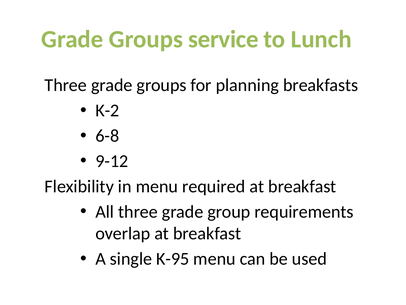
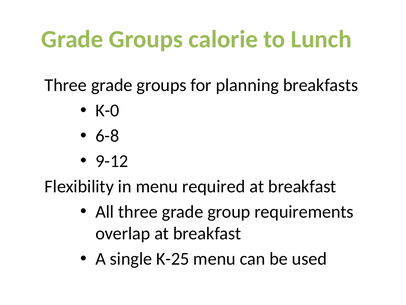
service: service -> calorie
K-2: K-2 -> K-0
K-95: K-95 -> K-25
